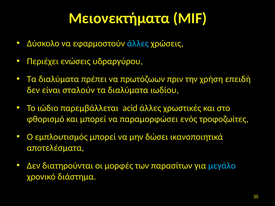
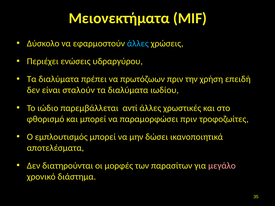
acid: acid -> αντί
παραμορφώσει ενός: ενός -> πριν
μεγάλο colour: light blue -> pink
